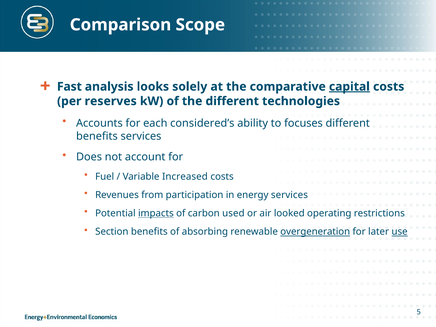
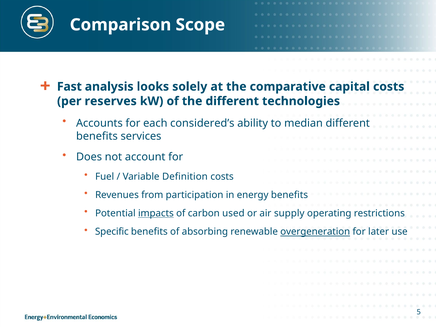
capital underline: present -> none
focuses: focuses -> median
Increased: Increased -> Definition
energy services: services -> benefits
looked: looked -> supply
Section: Section -> Specific
use underline: present -> none
